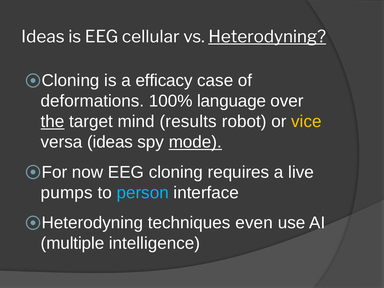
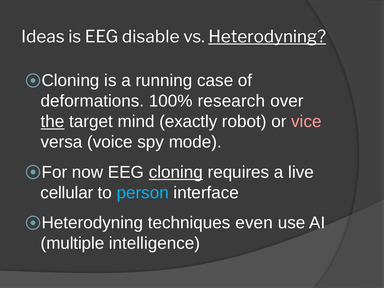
cellular: cellular -> disable
efficacy: efficacy -> running
language: language -> research
results: results -> exactly
vice colour: yellow -> pink
versa ideas: ideas -> voice
mode underline: present -> none
cloning underline: none -> present
pumps: pumps -> cellular
